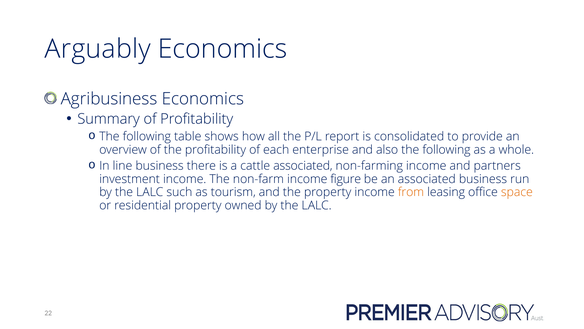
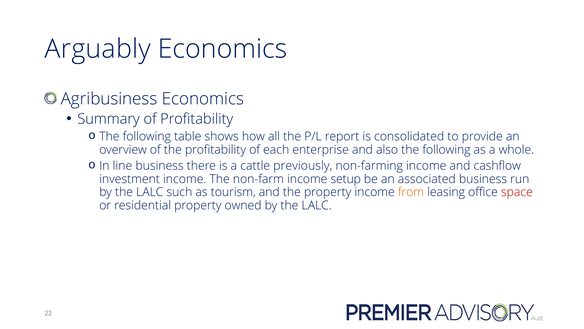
cattle associated: associated -> previously
partners: partners -> cashflow
figure: figure -> setup
space colour: orange -> red
